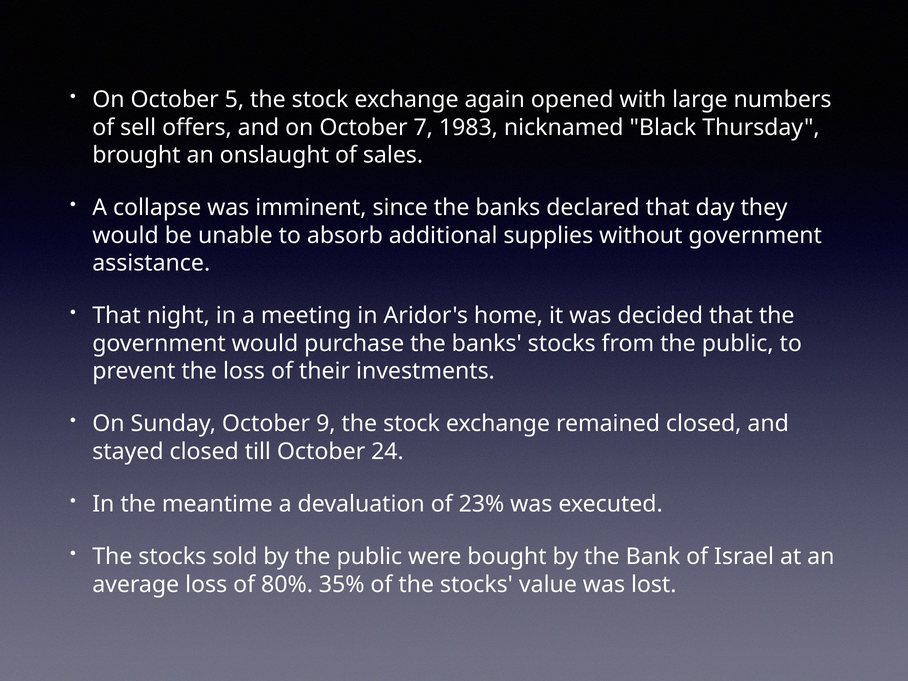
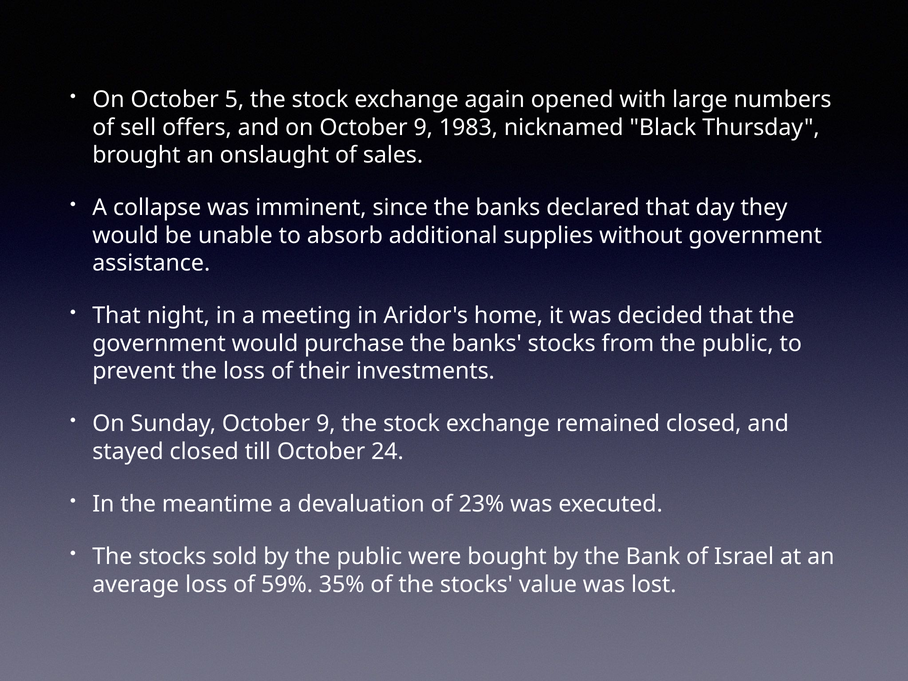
on October 7: 7 -> 9
80%: 80% -> 59%
